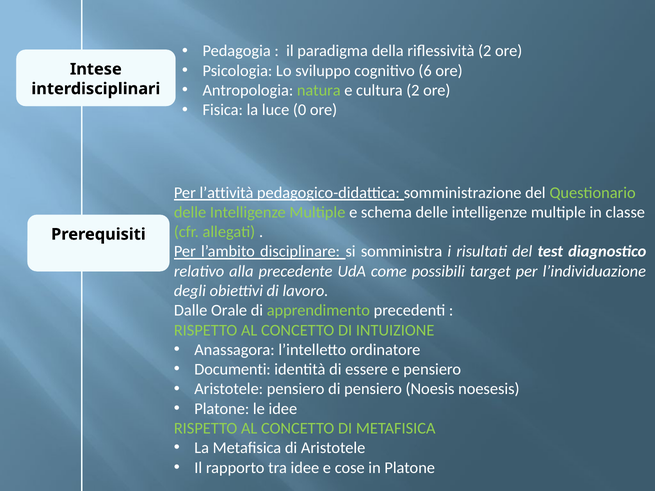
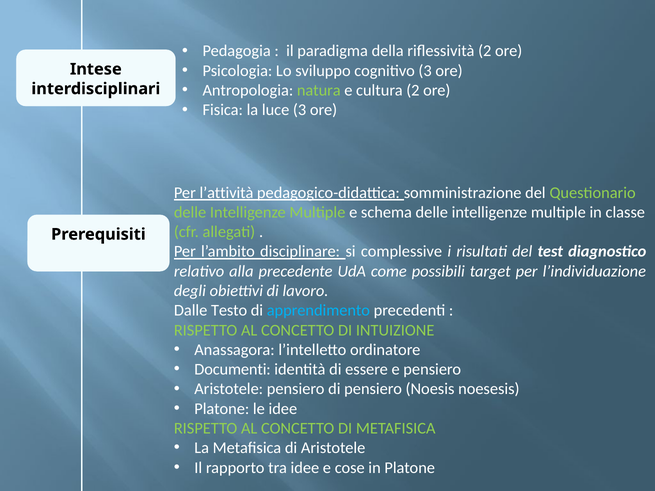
cognitivo 6: 6 -> 3
luce 0: 0 -> 3
somministra: somministra -> complessive
Orale: Orale -> Testo
apprendimento colour: light green -> light blue
